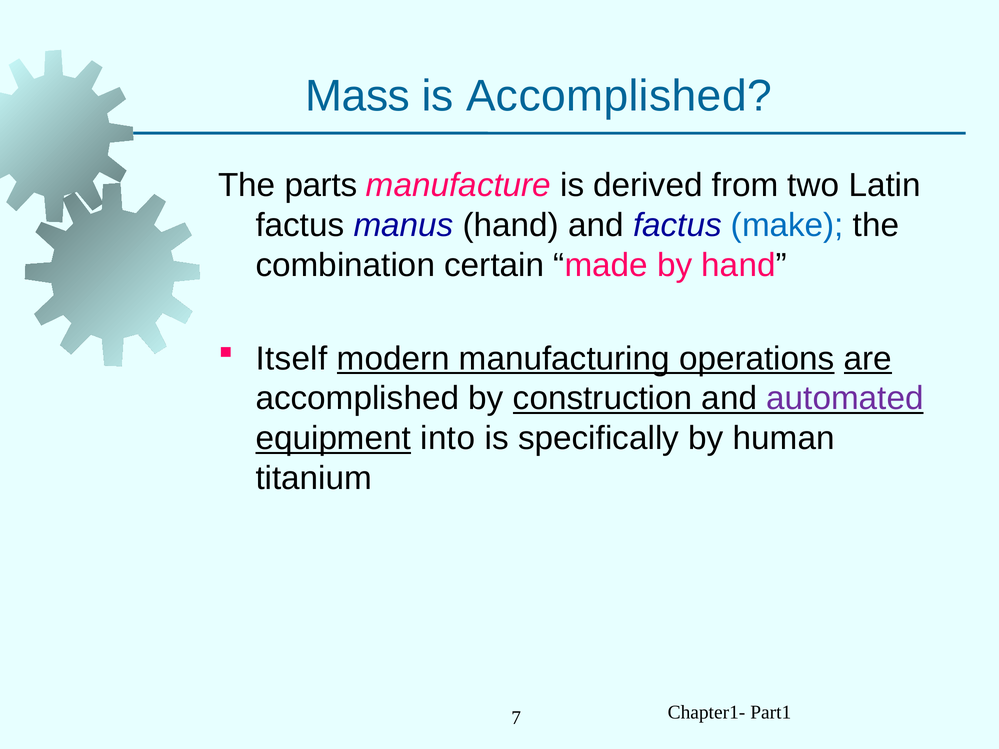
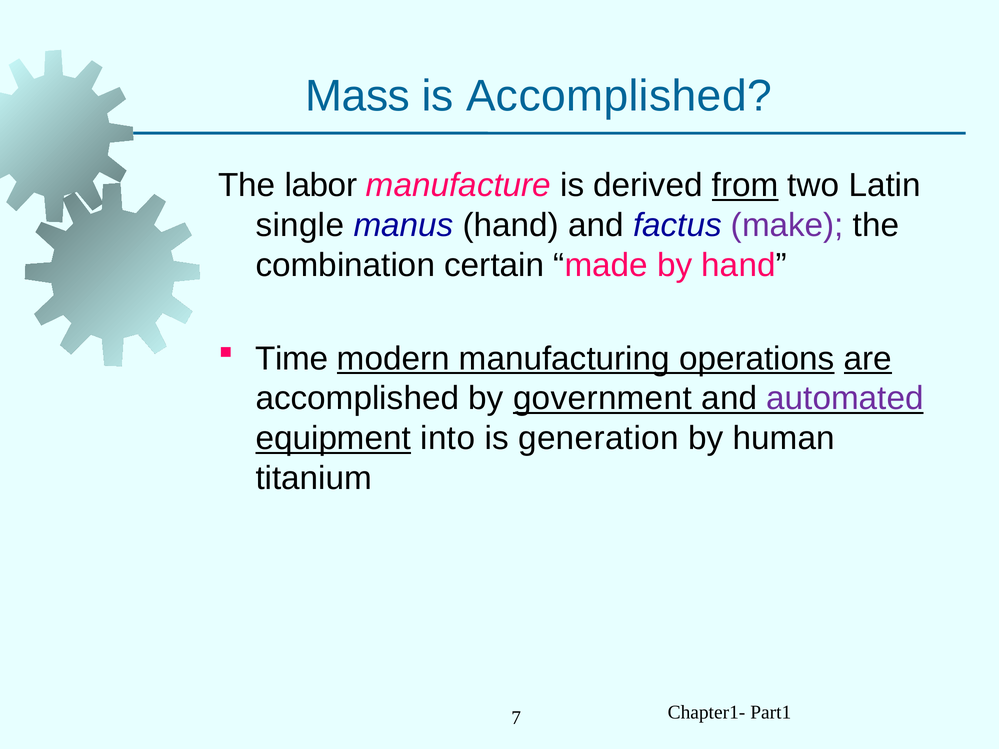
parts: parts -> labor
from underline: none -> present
factus at (300, 225): factus -> single
make colour: blue -> purple
Itself: Itself -> Time
construction: construction -> government
specifically: specifically -> generation
